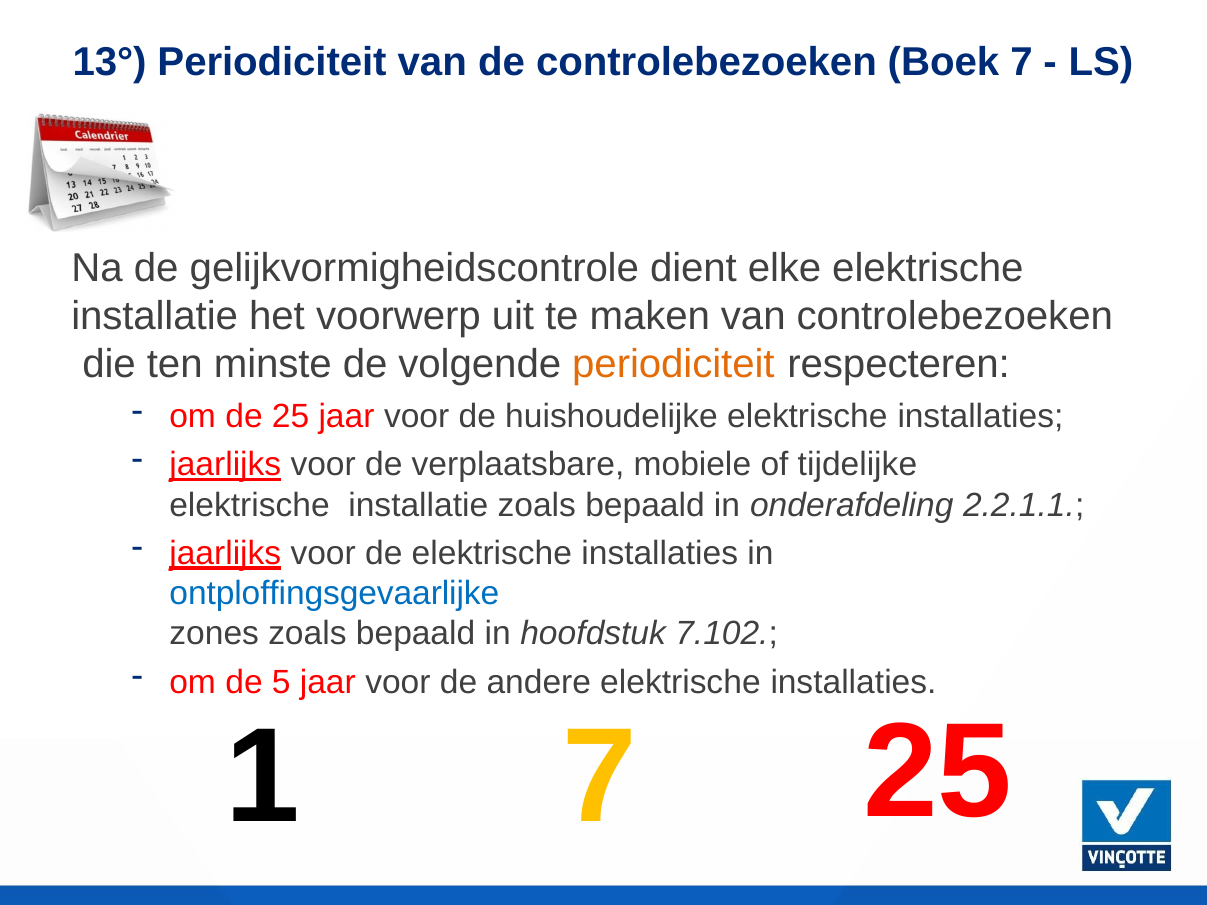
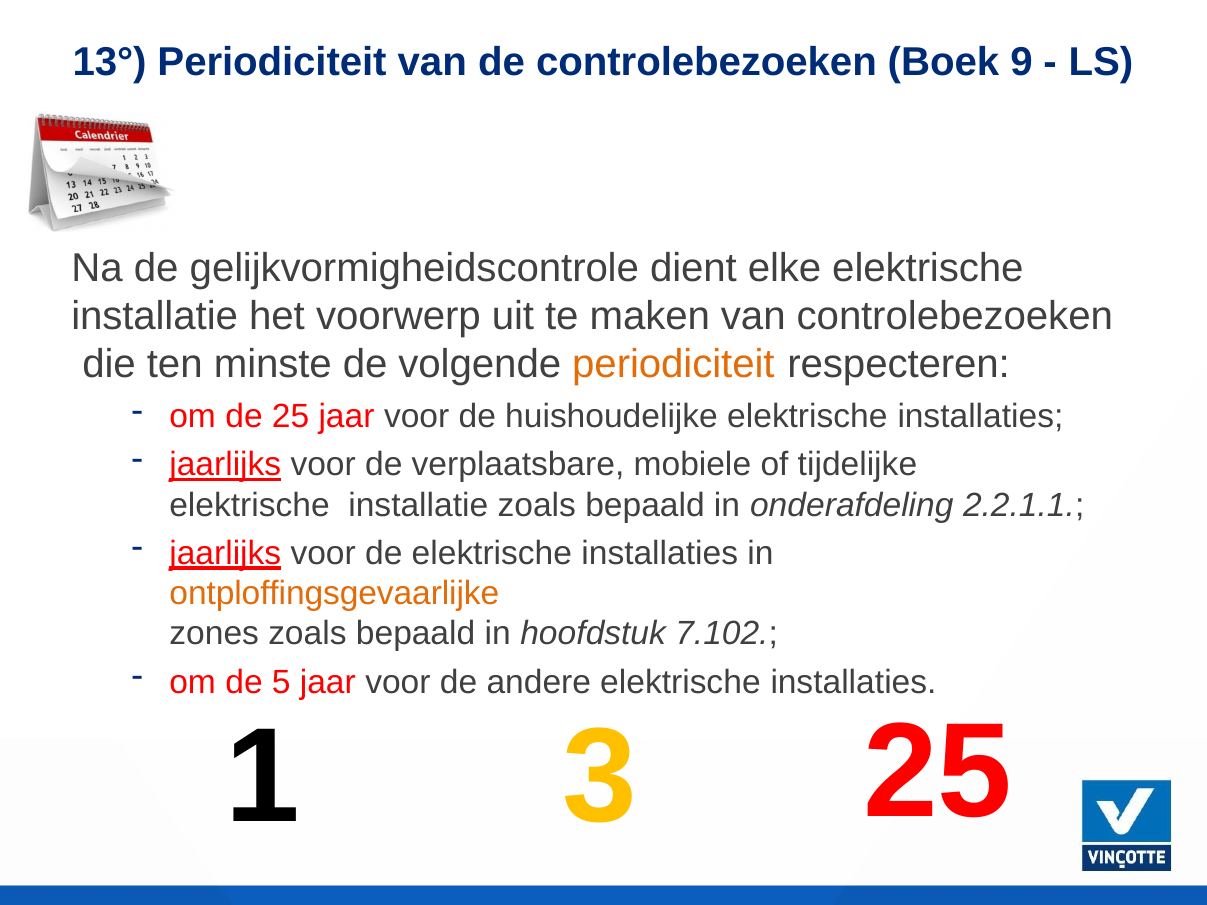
Boek 7: 7 -> 9
ontploffingsgevaarlijke colour: blue -> orange
1 7: 7 -> 3
